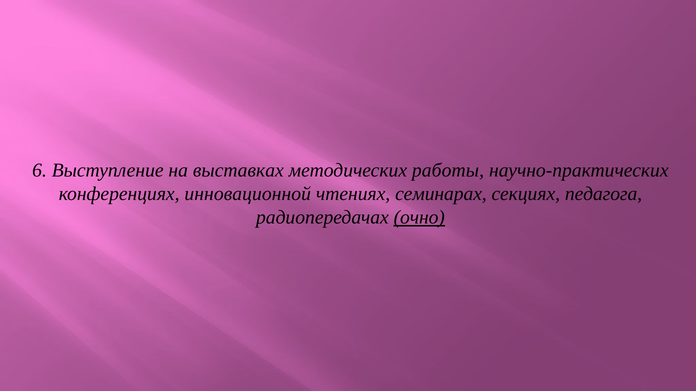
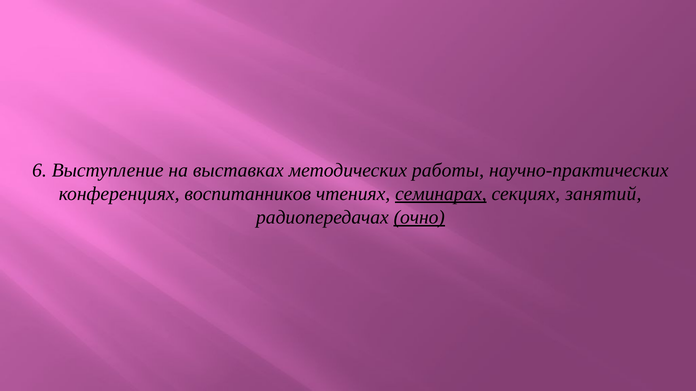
инновационной: инновационной -> воспитанников
семинарах underline: none -> present
педагога: педагога -> занятий
